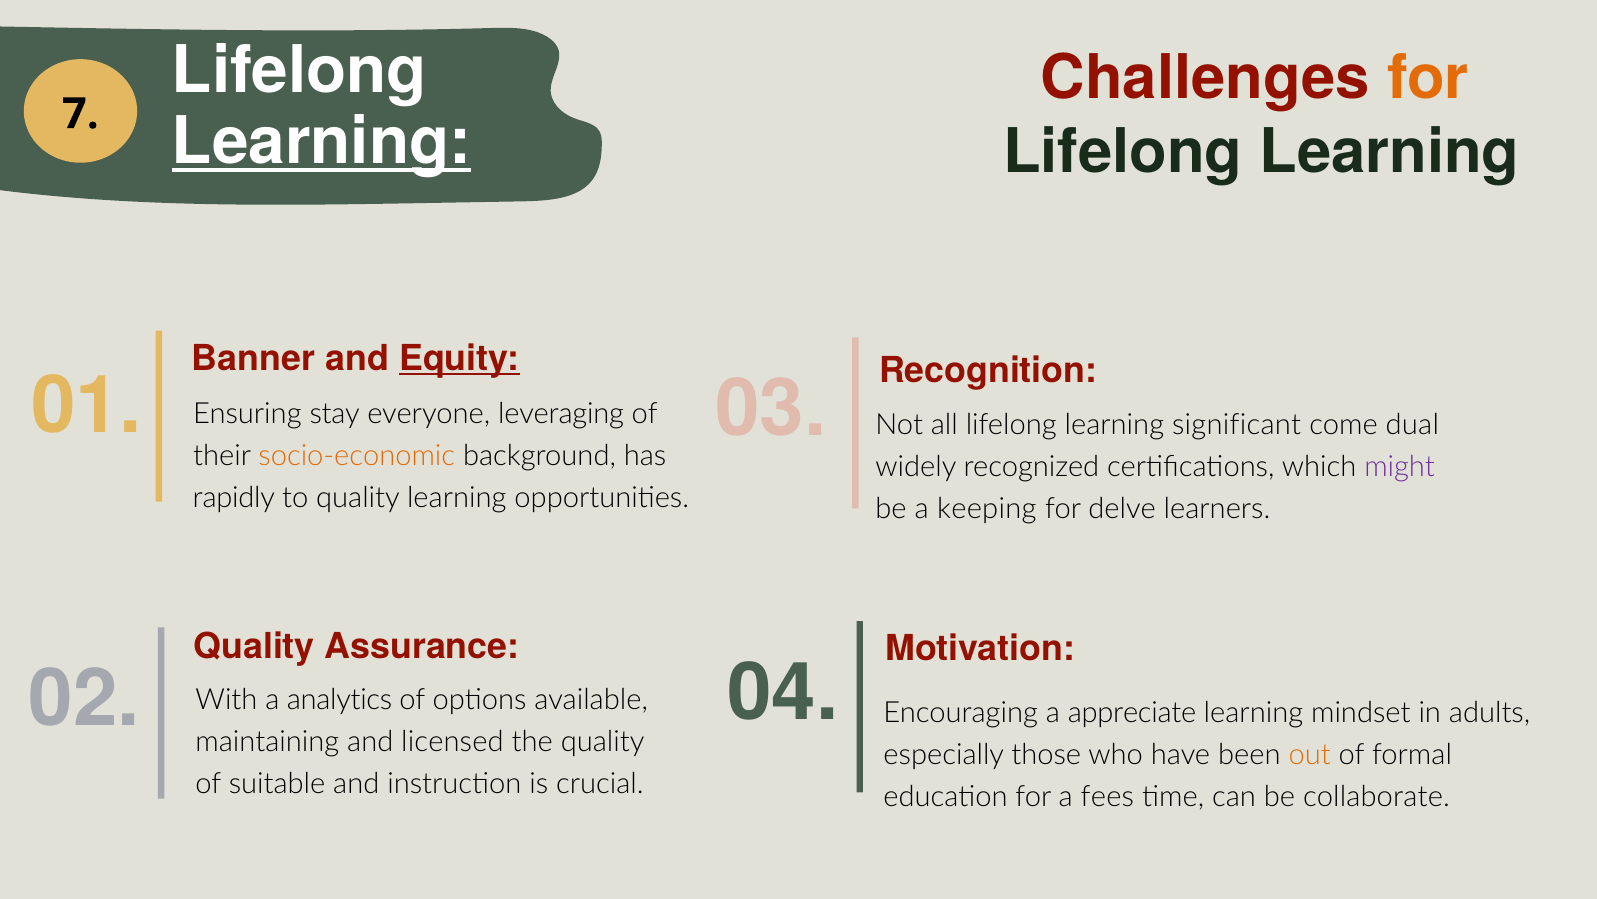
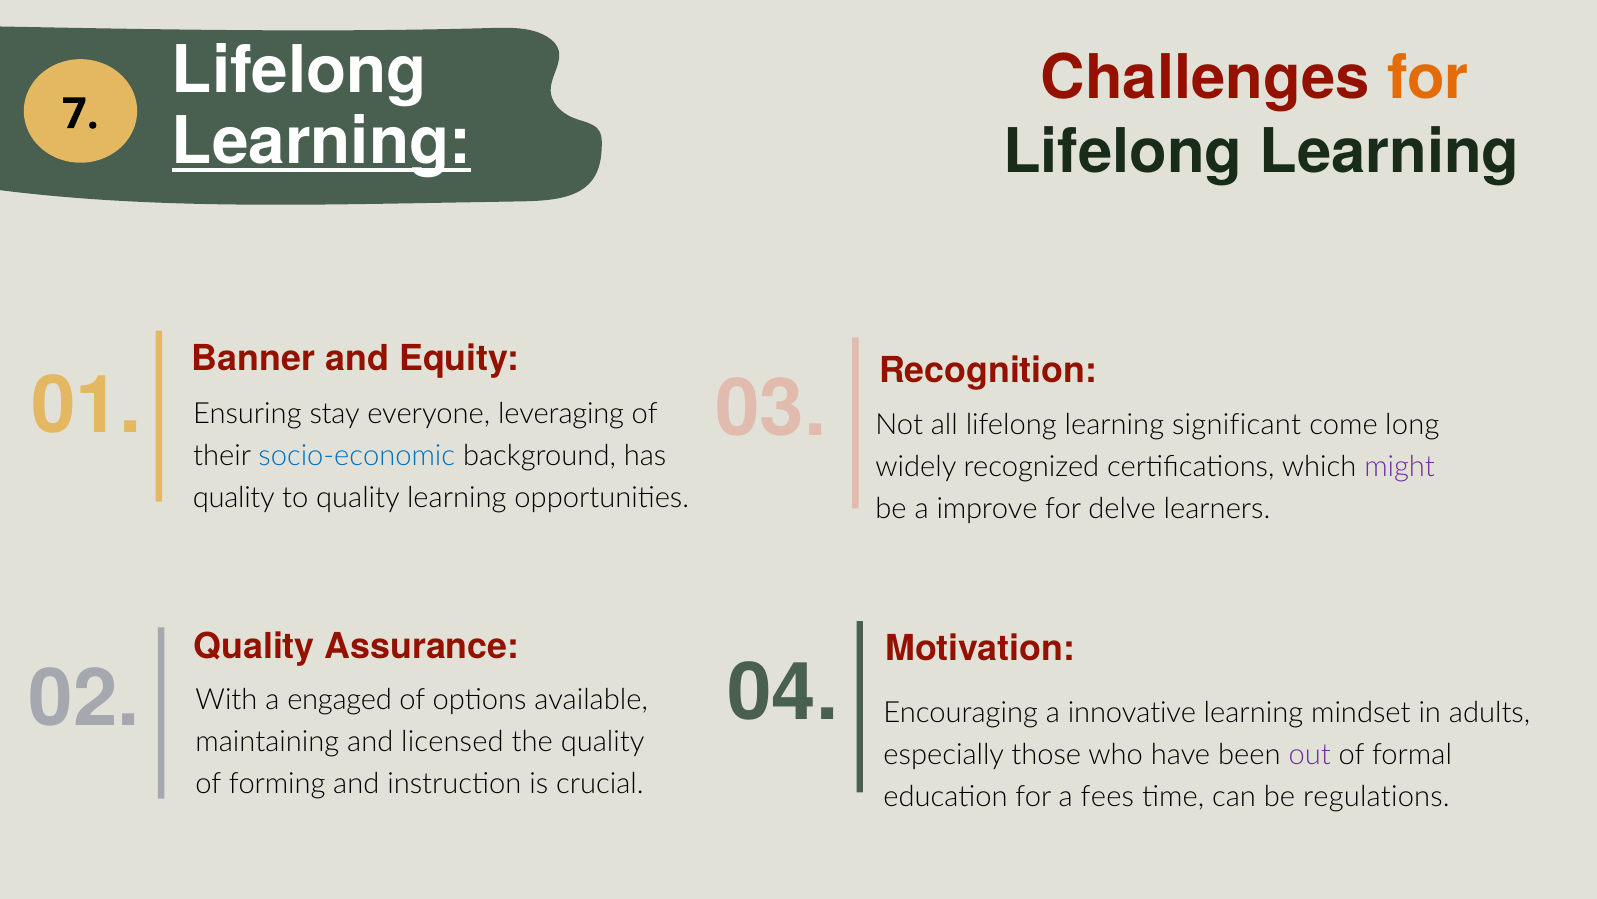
Equity underline: present -> none
dual: dual -> long
socio-economic colour: orange -> blue
rapidly at (234, 497): rapidly -> quality
keeping: keeping -> improve
appreciate: appreciate -> innovative
analytics: analytics -> engaged
out colour: orange -> purple
suitable: suitable -> forming
collaborate: collaborate -> regulations
